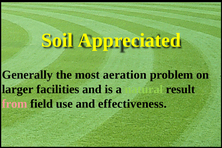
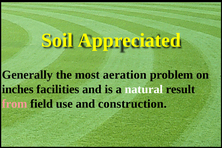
larger: larger -> inches
natural colour: light green -> white
effectiveness: effectiveness -> construction
